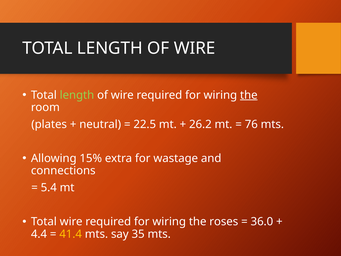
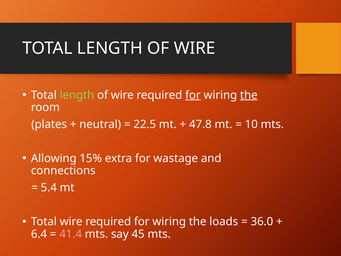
for at (193, 95) underline: none -> present
26.2: 26.2 -> 47.8
76: 76 -> 10
roses: roses -> loads
4.4: 4.4 -> 6.4
41.4 colour: yellow -> pink
35: 35 -> 45
